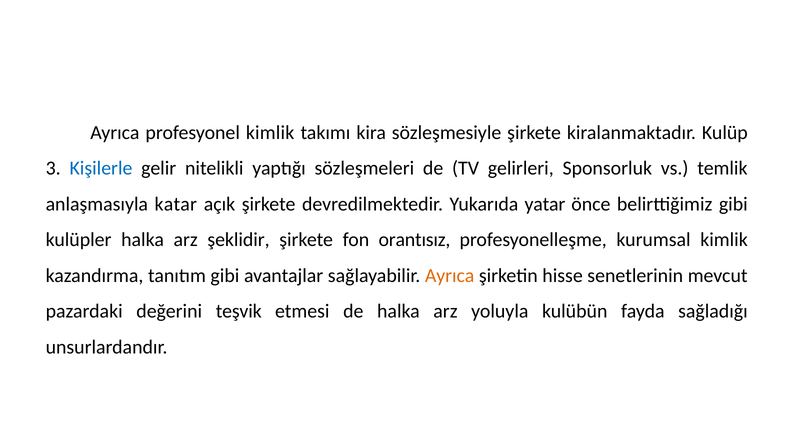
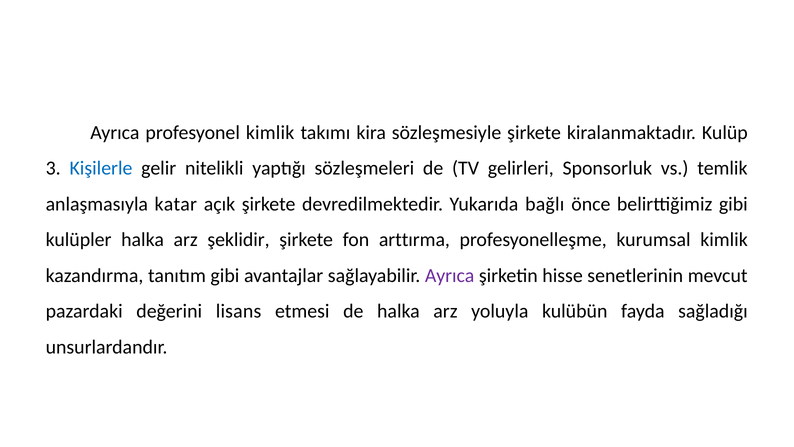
yatar: yatar -> bağlı
orantısız: orantısız -> arttırma
Ayrıca at (450, 275) colour: orange -> purple
teşvik: teşvik -> lisans
